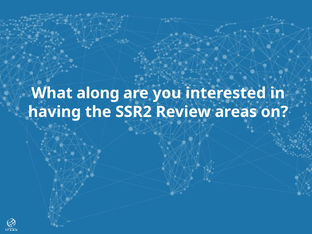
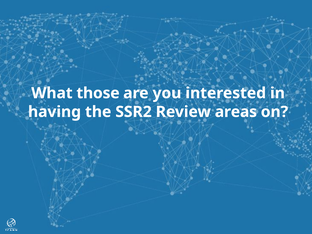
along: along -> those
